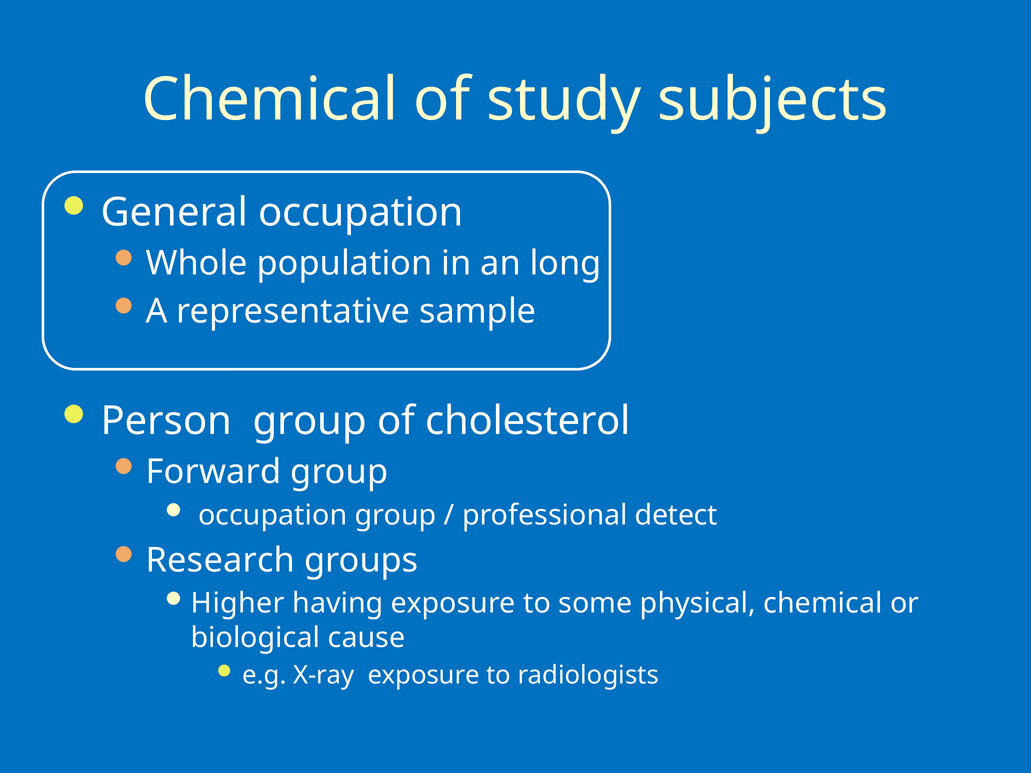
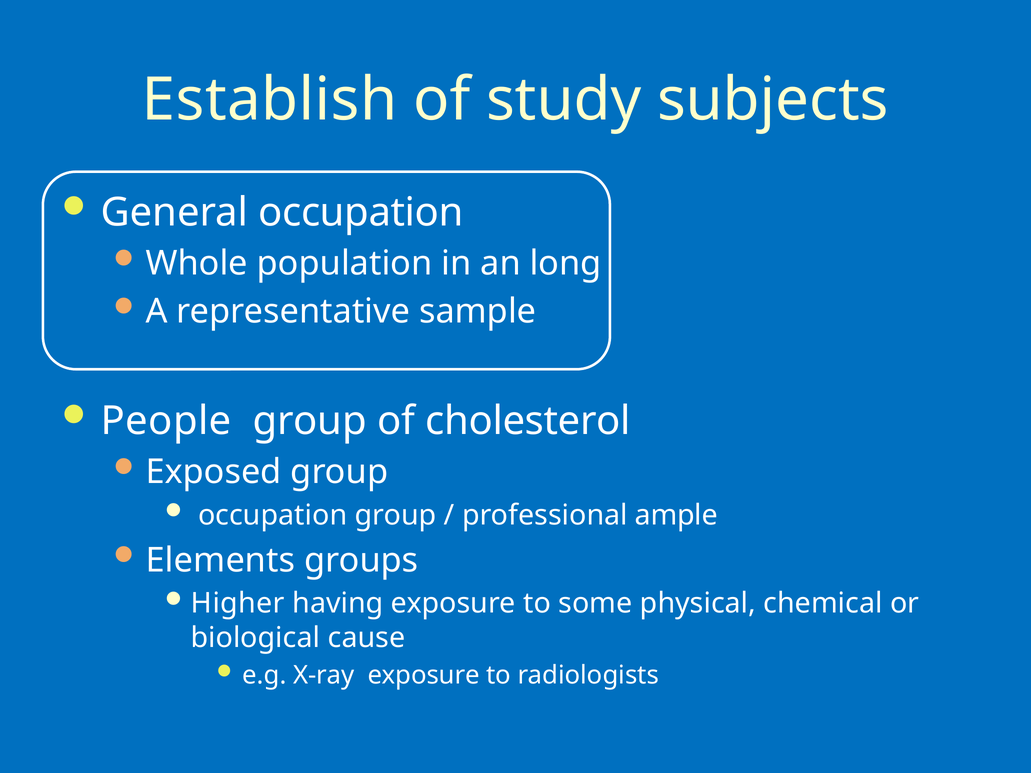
Chemical at (270, 100): Chemical -> Establish
Person: Person -> People
Forward: Forward -> Exposed
detect: detect -> ample
Research: Research -> Elements
